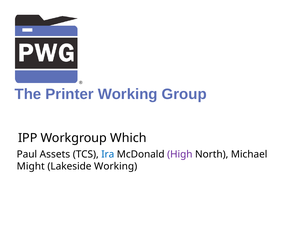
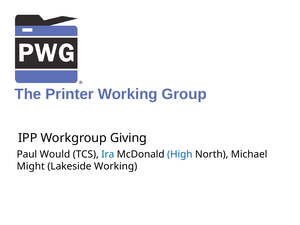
Which: Which -> Giving
Assets: Assets -> Would
High colour: purple -> blue
